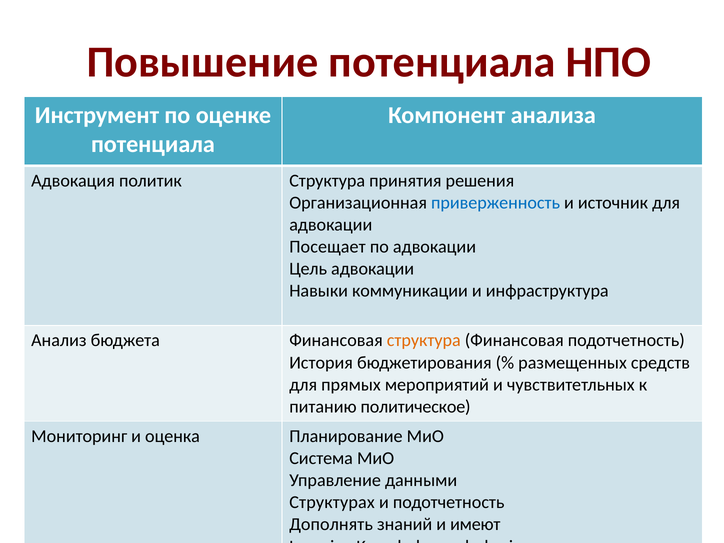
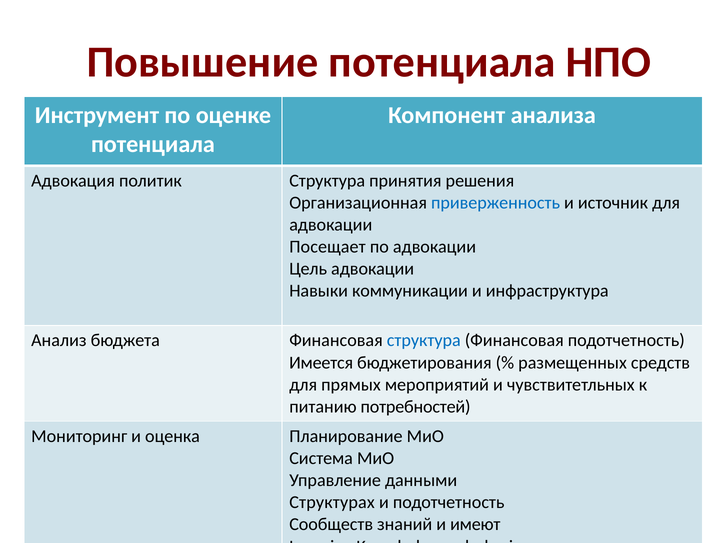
структура at (424, 341) colour: orange -> blue
История: История -> Имеется
политическое: политическое -> потребностей
Дополнять: Дополнять -> Сообществ
